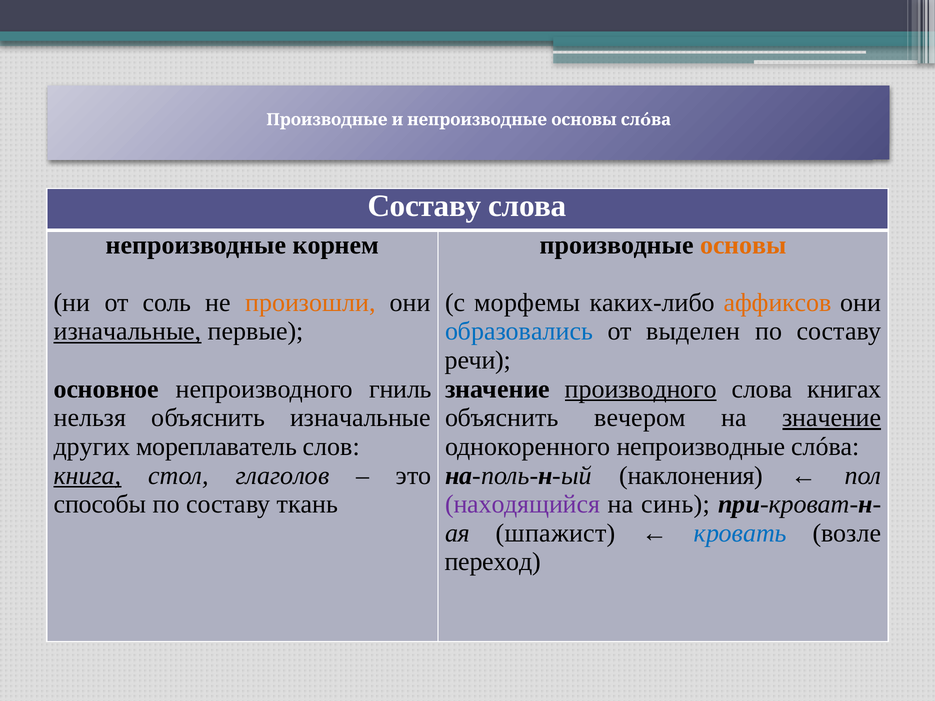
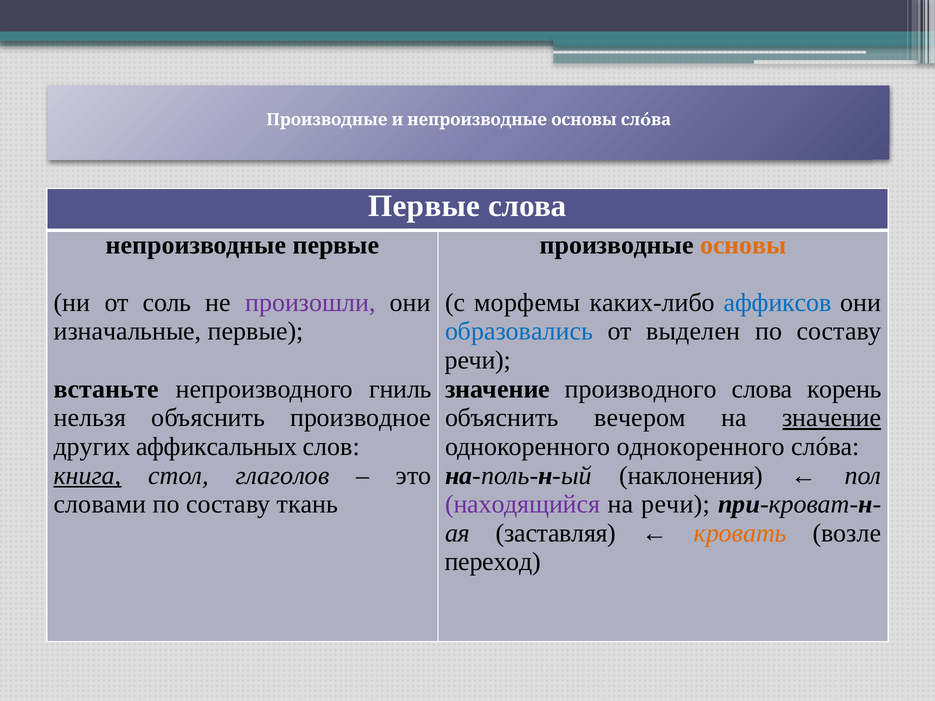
Составу at (424, 206): Составу -> Первые
непроизводные корнем: корнем -> первые
произошли colour: orange -> purple
аффиксов colour: orange -> blue
изначальные at (128, 331) underline: present -> none
основное: основное -> встаньте
производного underline: present -> none
книгах: книгах -> корень
объяснить изначальные: изначальные -> производное
мореплаватель: мореплаватель -> аффиксальных
однокоренного непроизводные: непроизводные -> однокоренного
способы: способы -> словами
на синь: синь -> речи
шпажист: шпажист -> заставляя
кровать colour: blue -> orange
